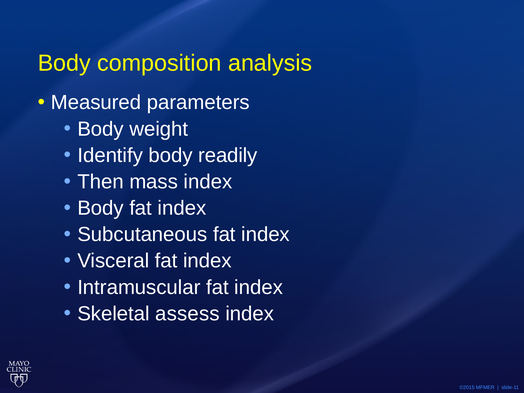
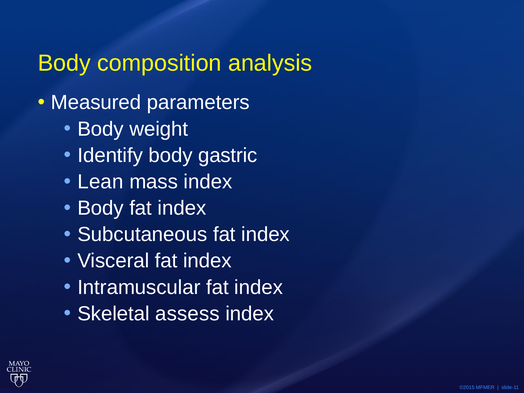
readily: readily -> gastric
Then: Then -> Lean
